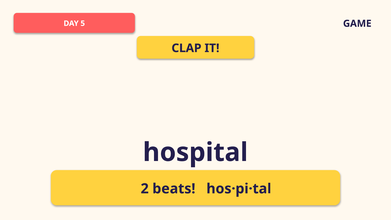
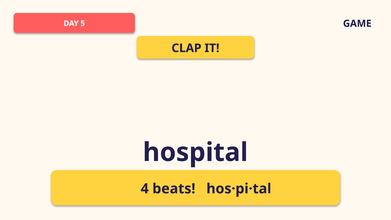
2: 2 -> 4
